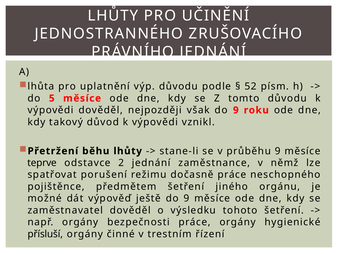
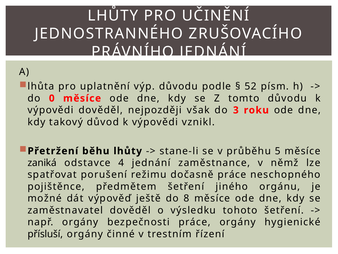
5: 5 -> 0
však do 9: 9 -> 3
průběhu 9: 9 -> 5
teprve: teprve -> zaniká
2: 2 -> 4
ještě do 9: 9 -> 8
